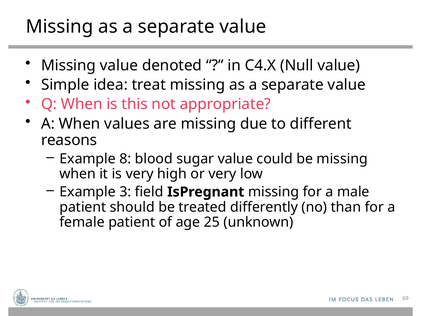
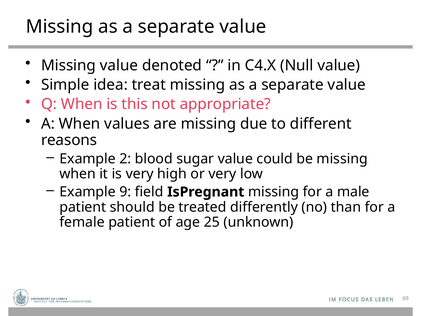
8: 8 -> 2
3: 3 -> 9
